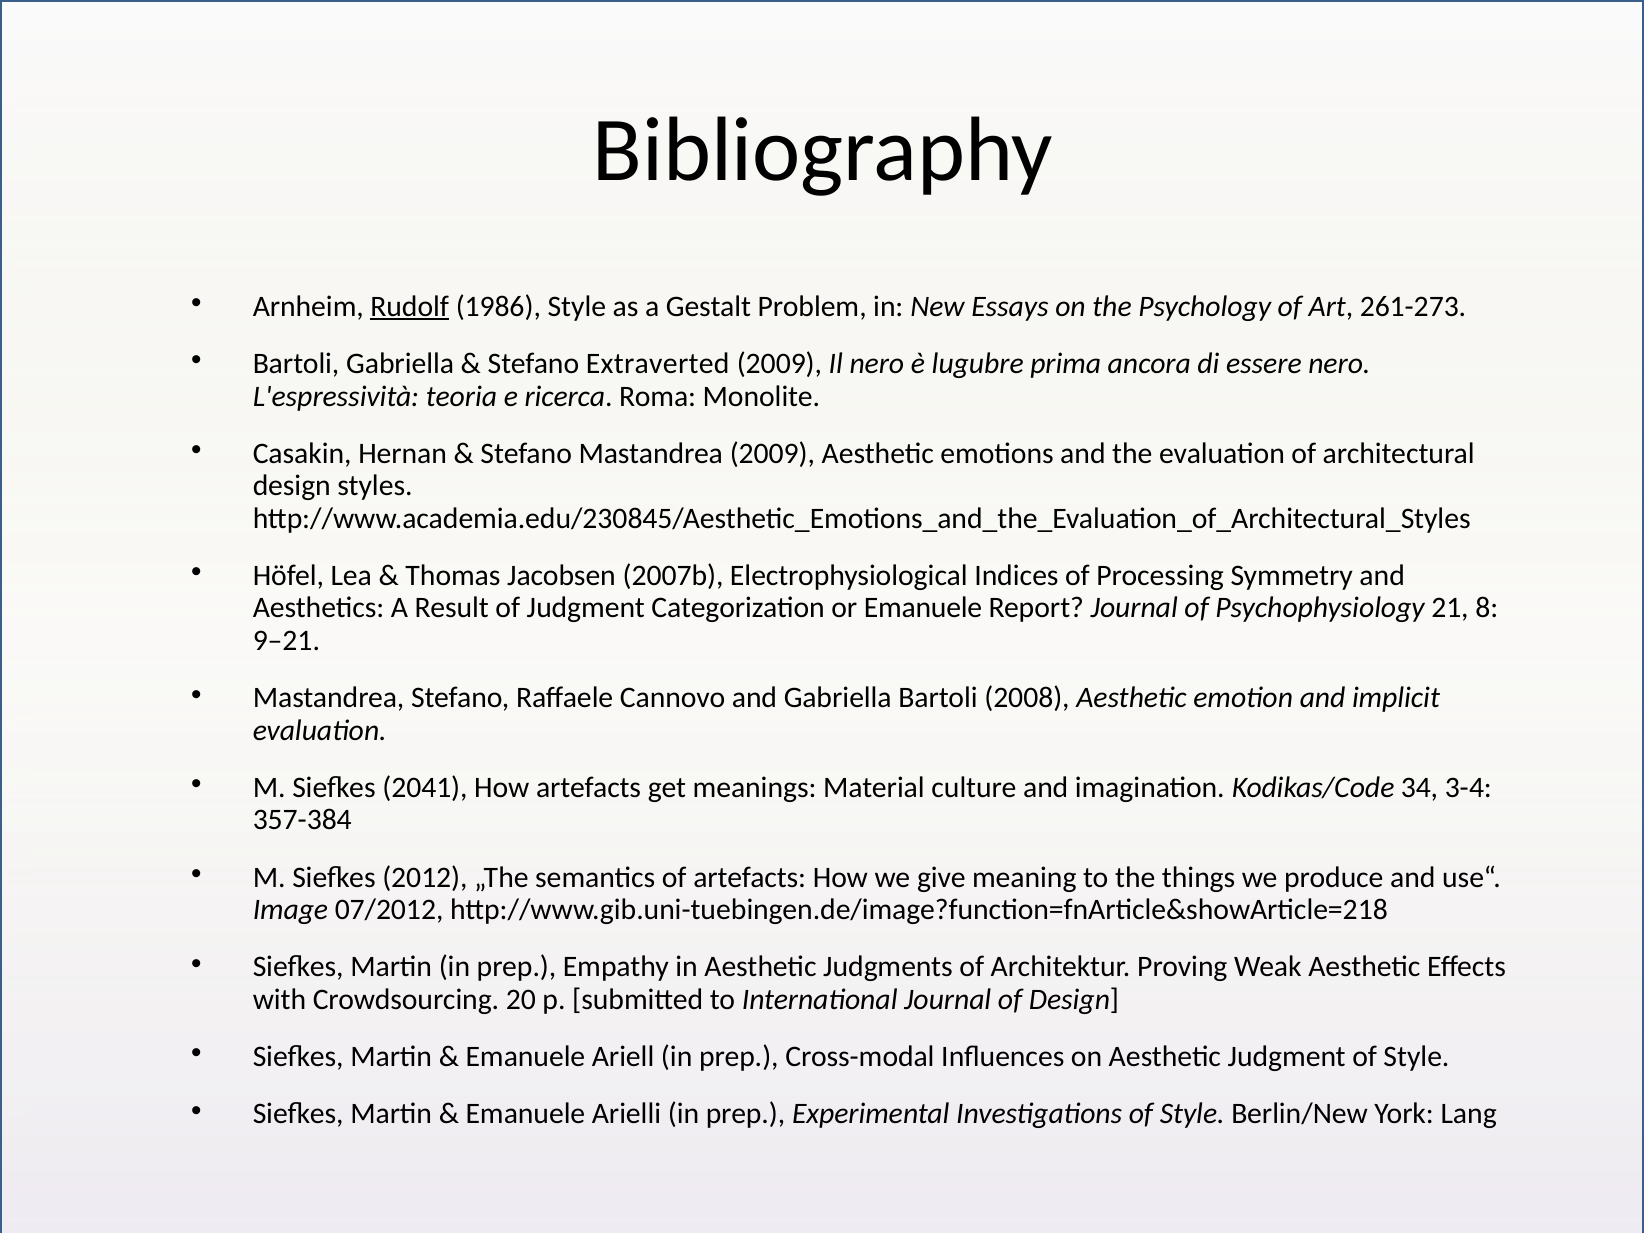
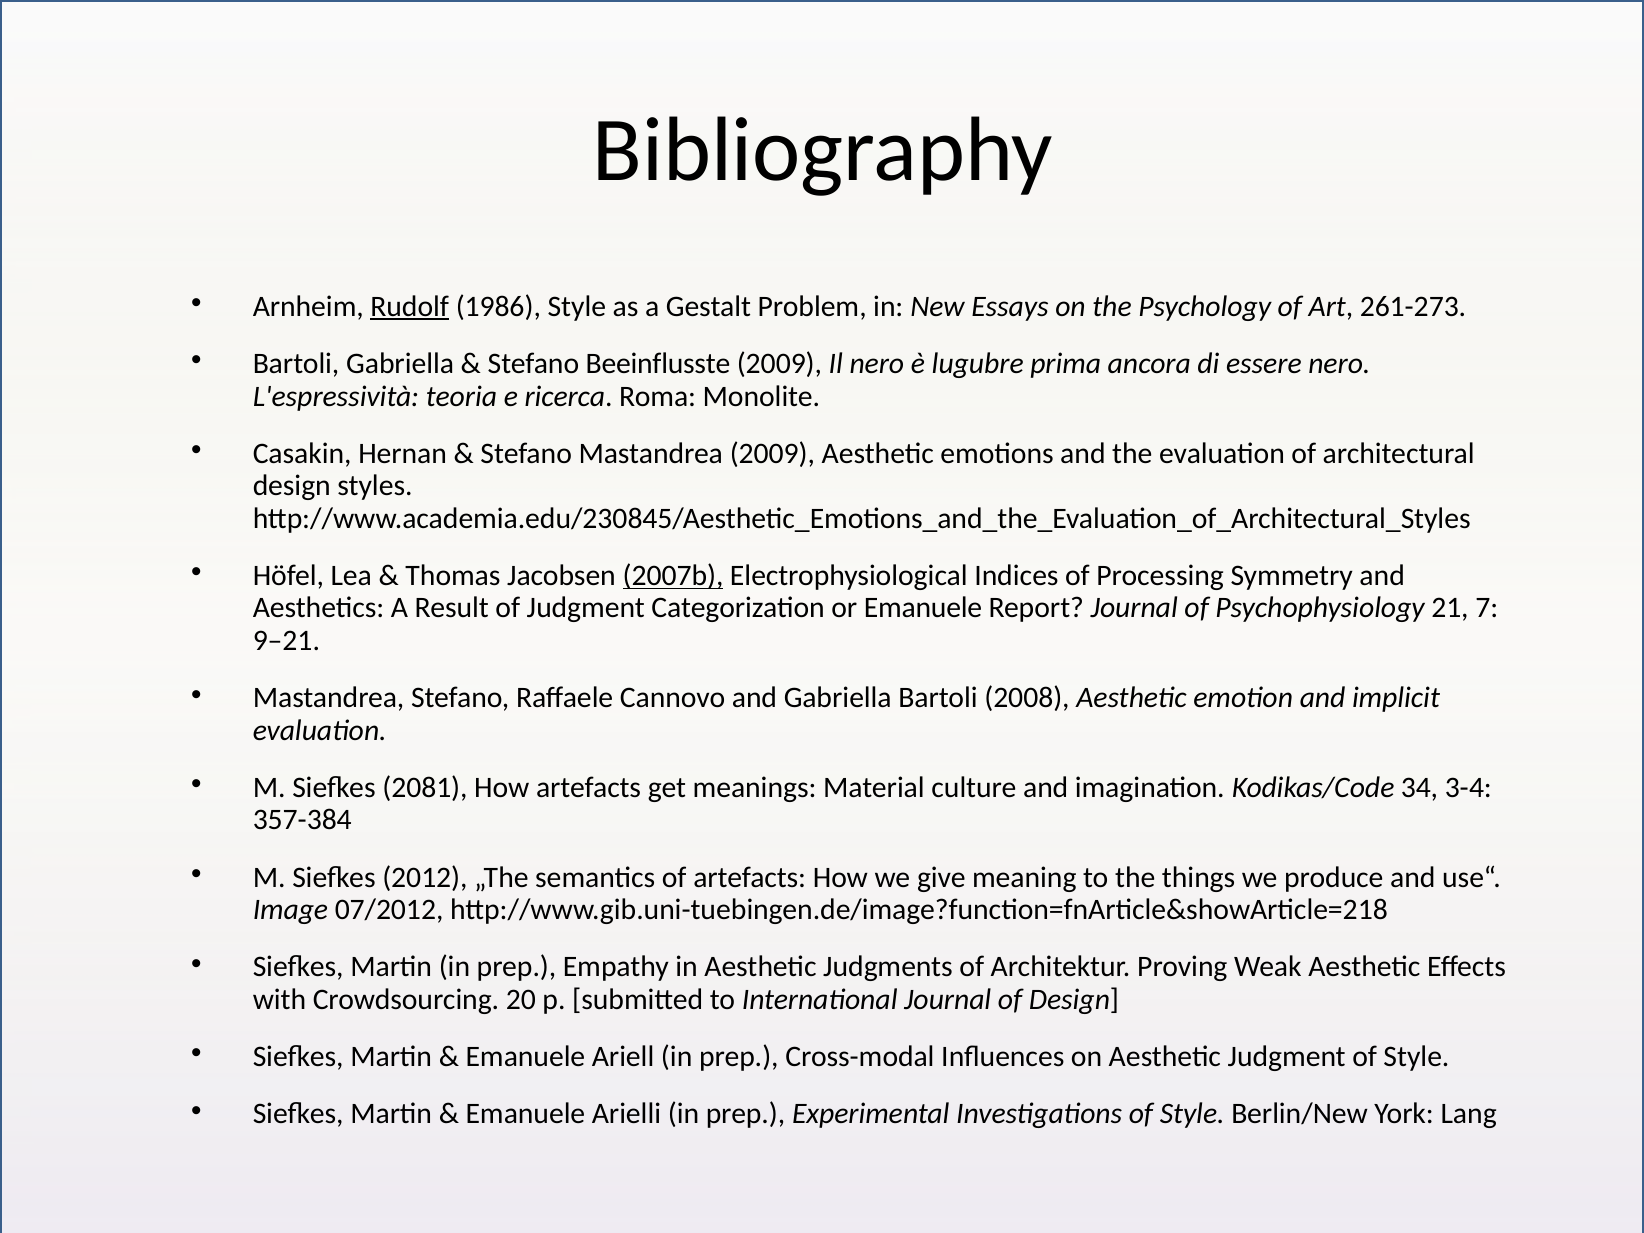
Extraverted: Extraverted -> Beeinflusste
2007b underline: none -> present
8: 8 -> 7
2041: 2041 -> 2081
